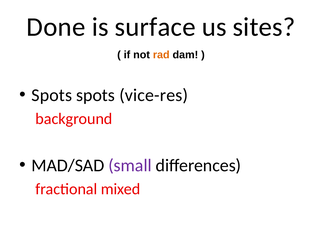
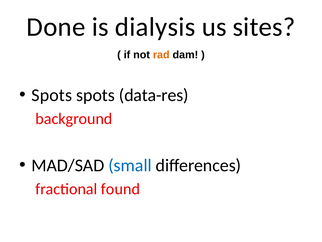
surface: surface -> dialysis
vice-res: vice-res -> data-res
small colour: purple -> blue
mixed: mixed -> found
